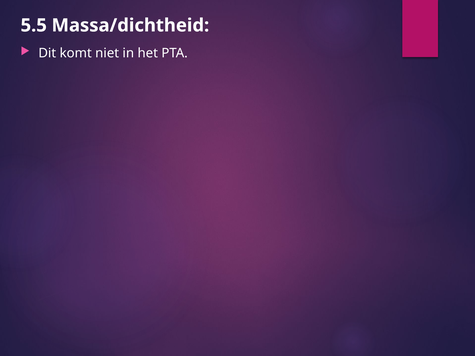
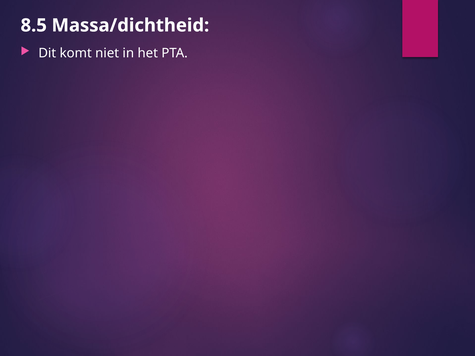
5.5: 5.5 -> 8.5
